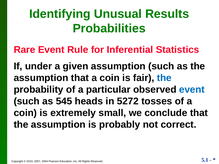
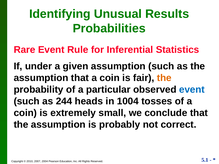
the at (164, 78) colour: blue -> orange
545: 545 -> 244
5272: 5272 -> 1004
